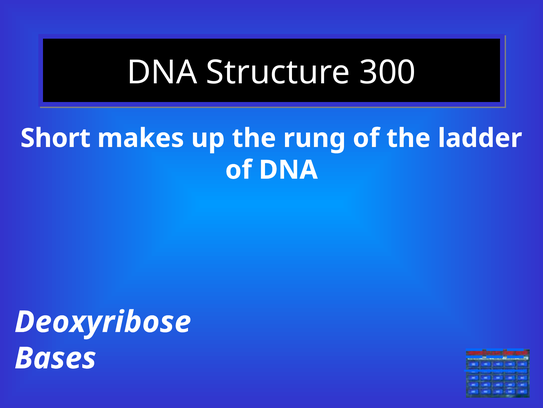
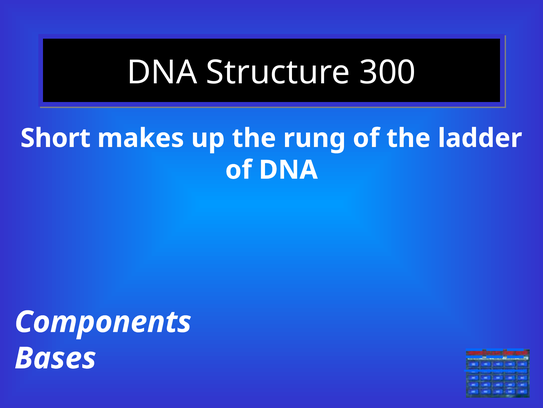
Deoxyribose: Deoxyribose -> Components
